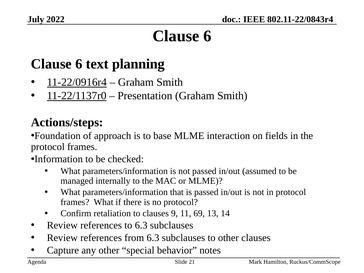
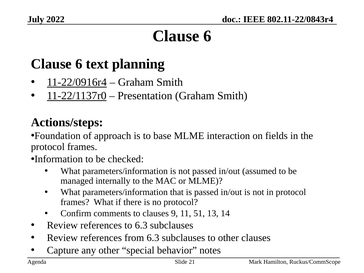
retaliation: retaliation -> comments
69: 69 -> 51
